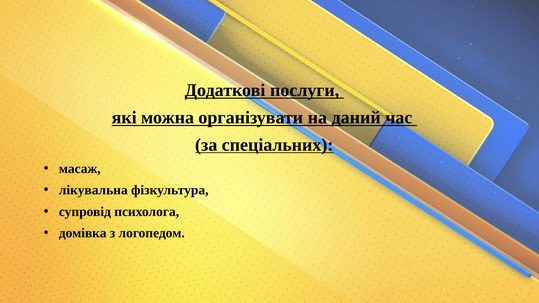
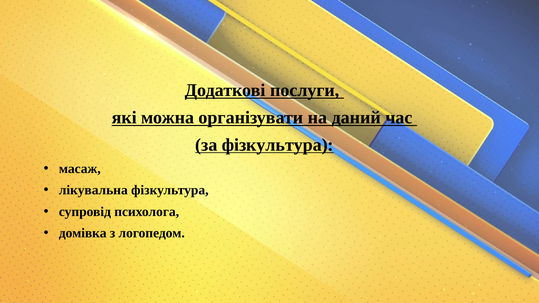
за спеціальних: спеціальних -> фізкультура
